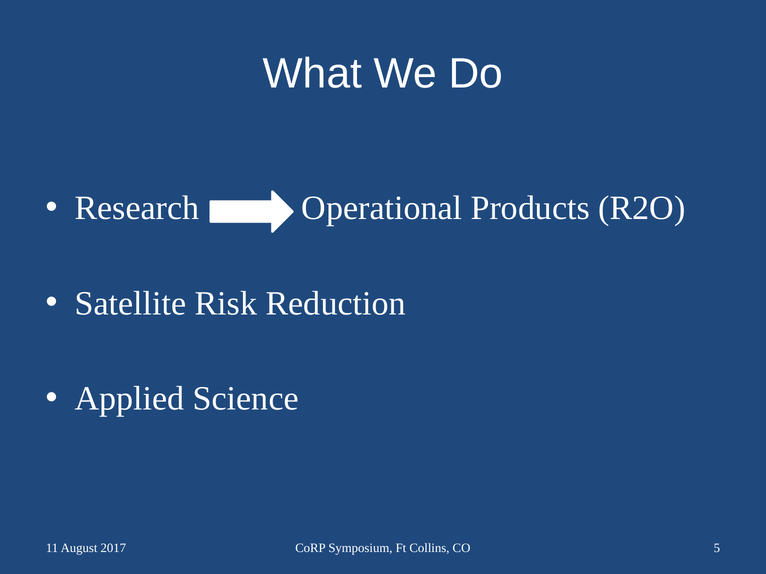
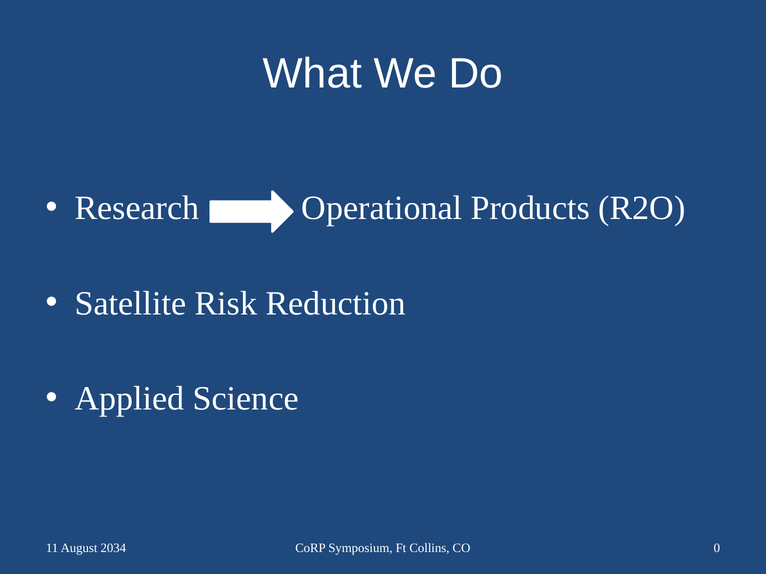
2017: 2017 -> 2034
5: 5 -> 0
